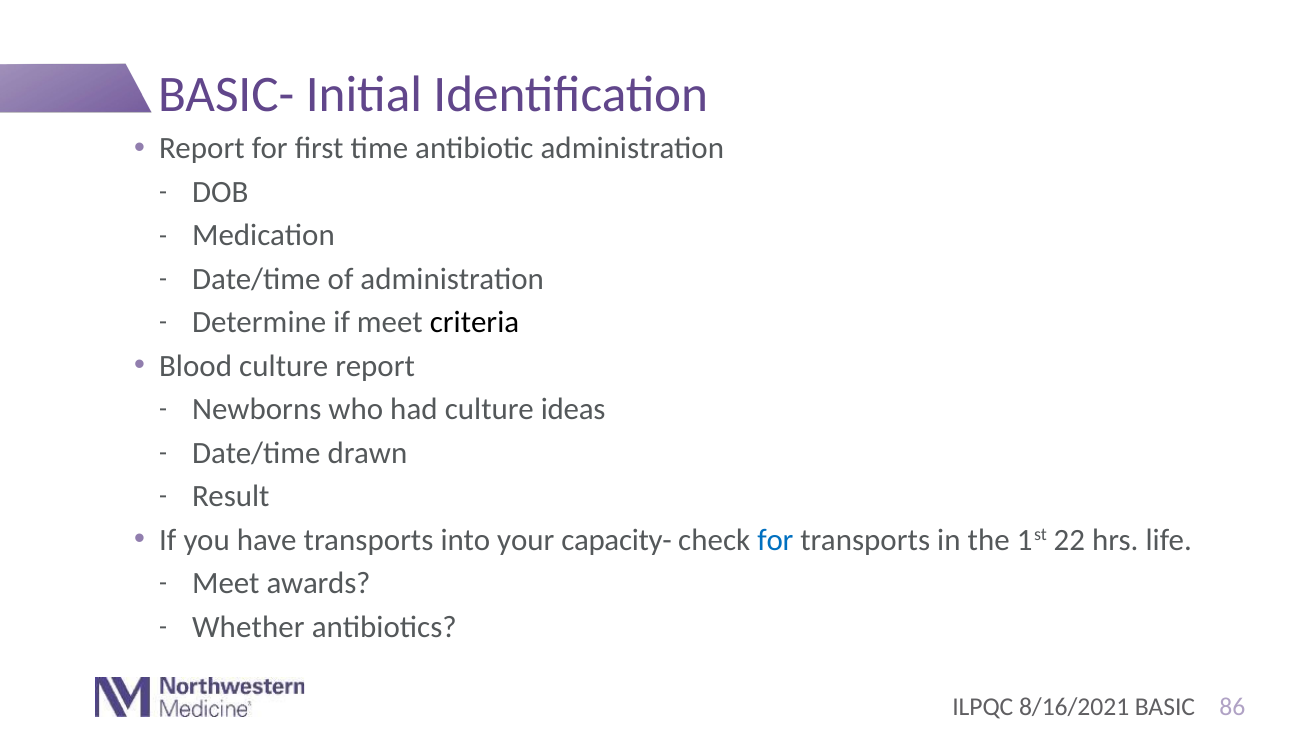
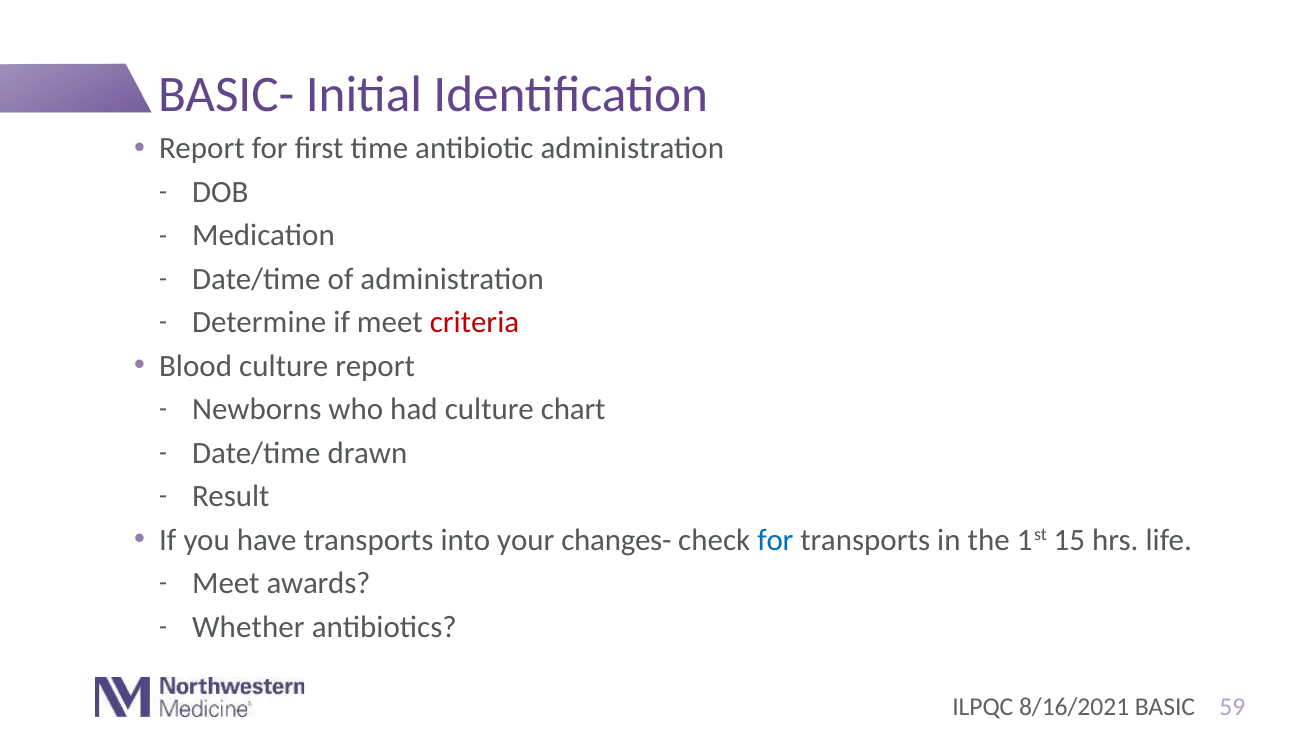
criteria colour: black -> red
ideas: ideas -> chart
capacity-: capacity- -> changes-
22: 22 -> 15
86: 86 -> 59
